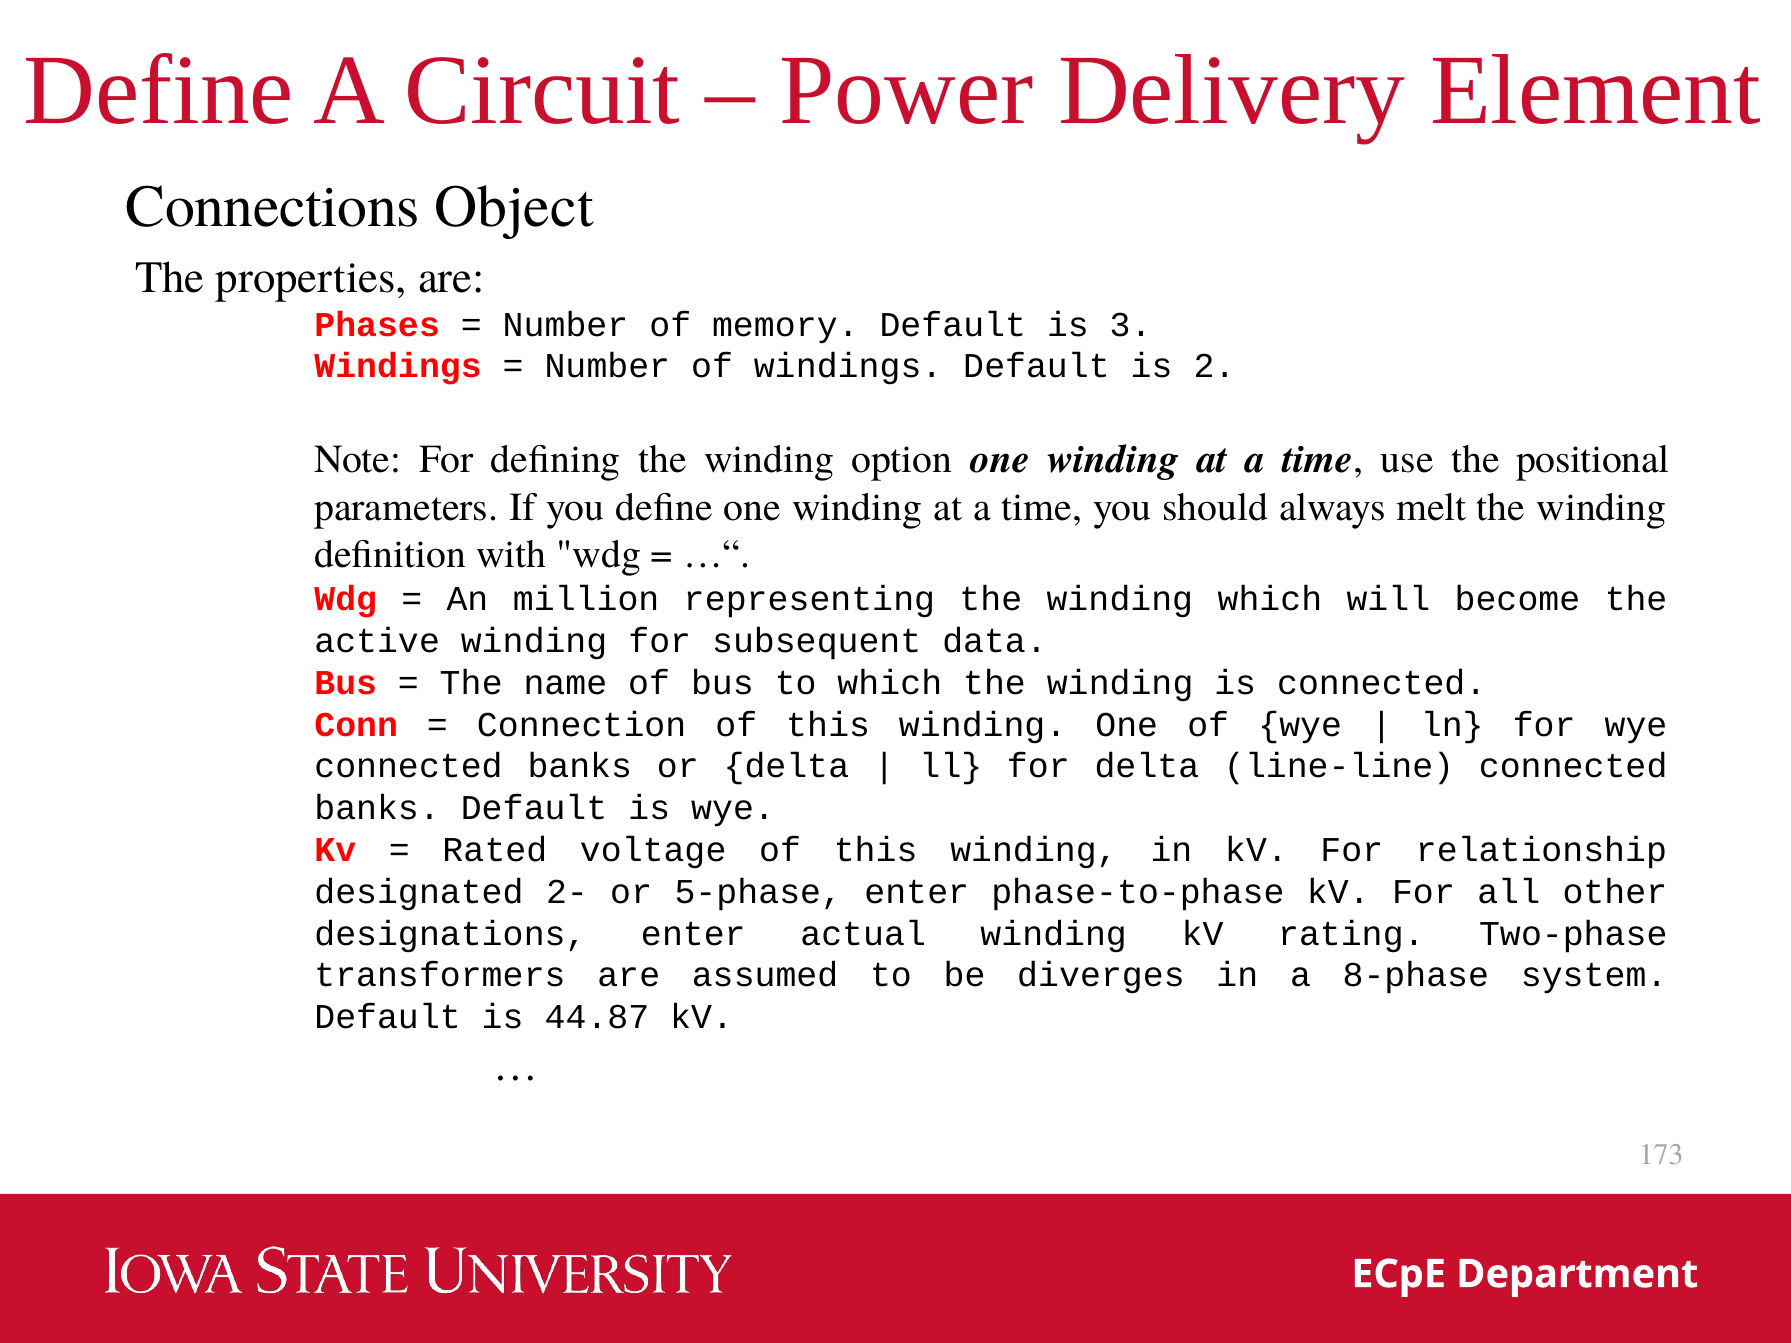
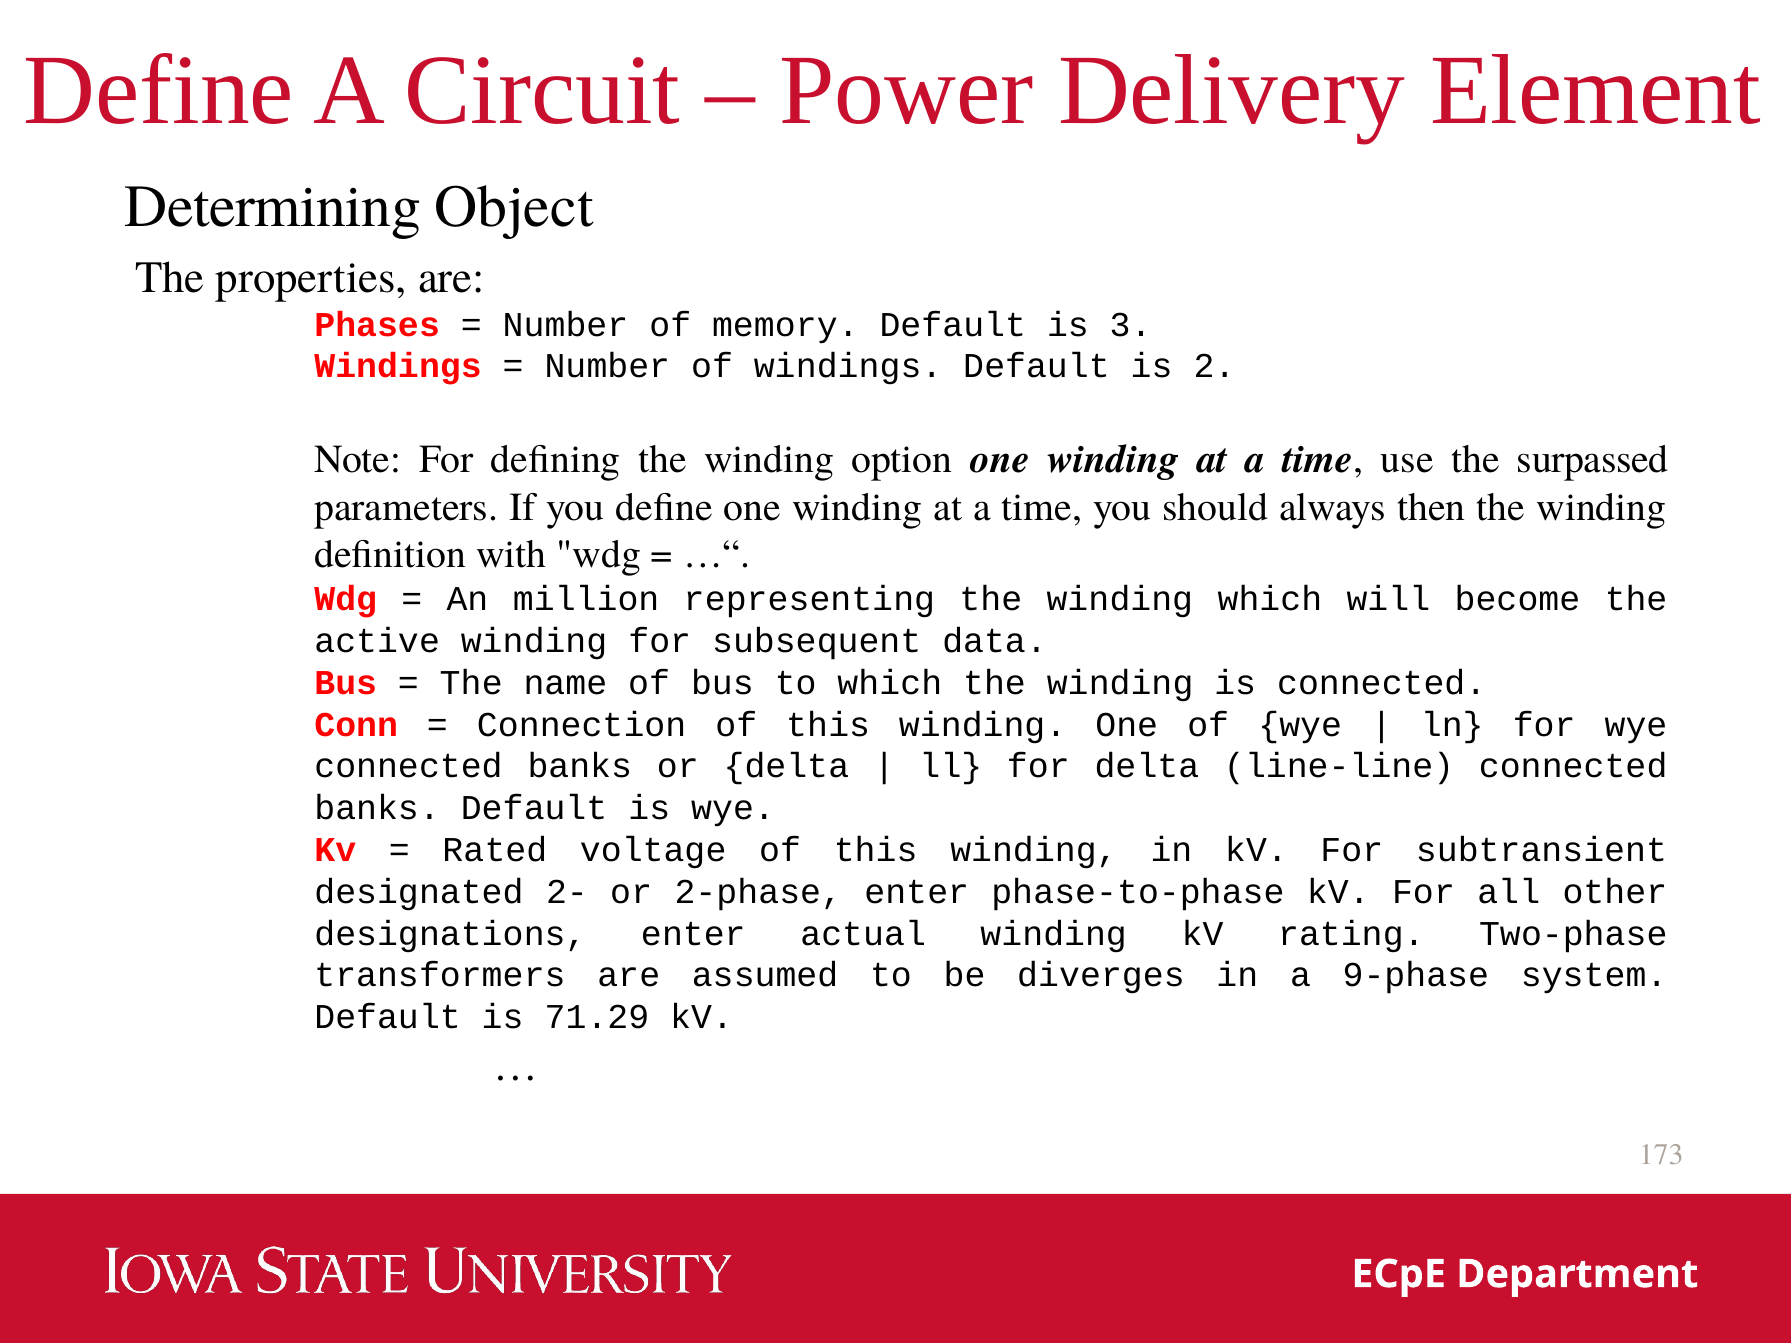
Connections: Connections -> Determining
positional: positional -> surpassed
melt: melt -> then
relationship: relationship -> subtransient
5‐phase: 5‐phase -> 2‐phase
8‐phase: 8‐phase -> 9‐phase
44.87: 44.87 -> 71.29
